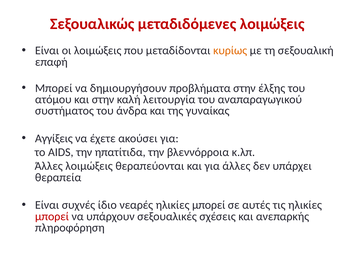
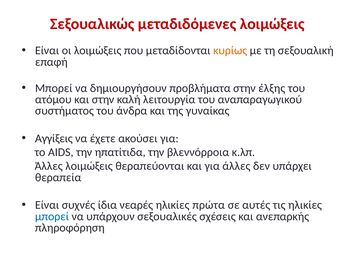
ίδιο: ίδιο -> ίδια
νεαρές ηλικίες μπορεί: μπορεί -> πρώτα
μπορεί at (52, 217) colour: red -> blue
